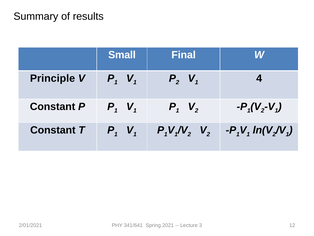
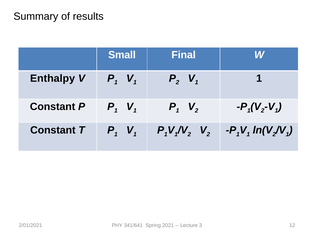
Principle: Principle -> Enthalpy
4 at (259, 78): 4 -> 1
